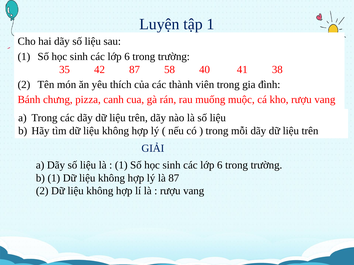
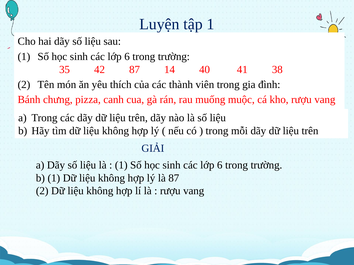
58: 58 -> 14
